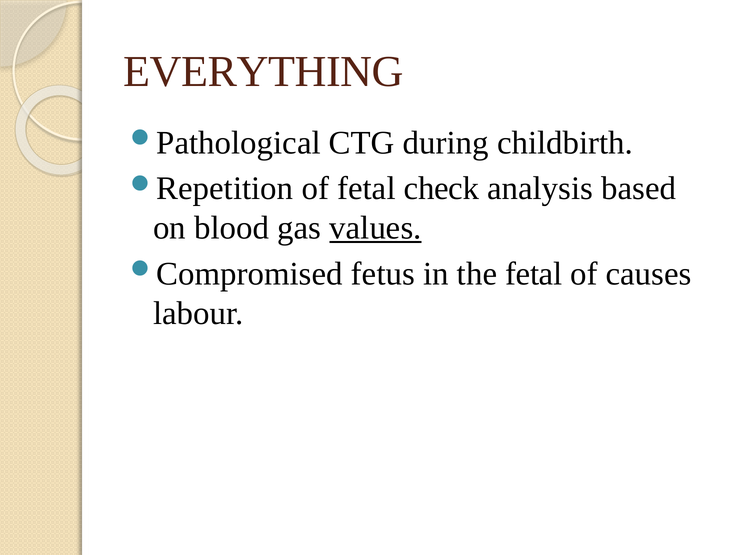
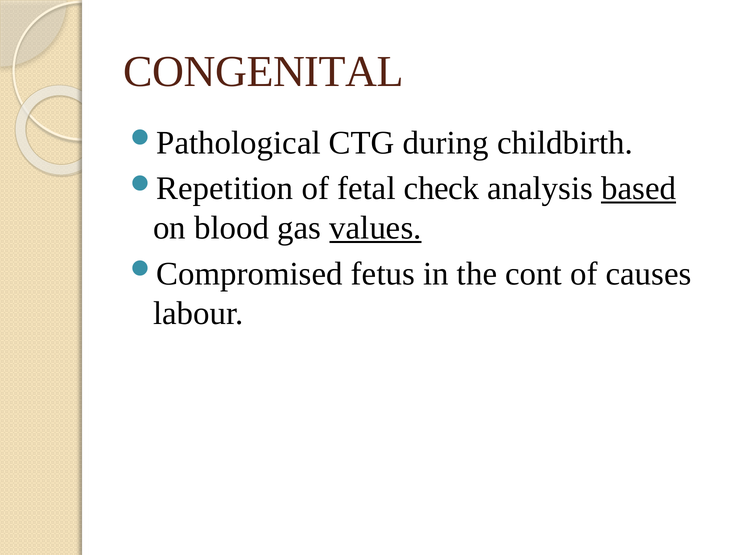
EVERYTHING: EVERYTHING -> CONGENITAL
based underline: none -> present
the fetal: fetal -> cont
